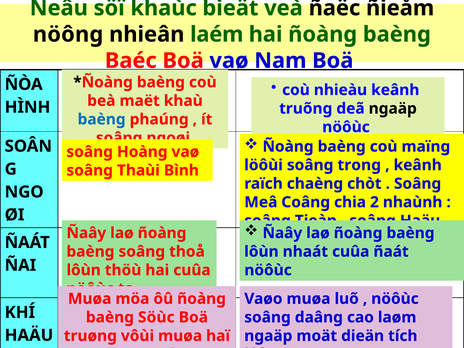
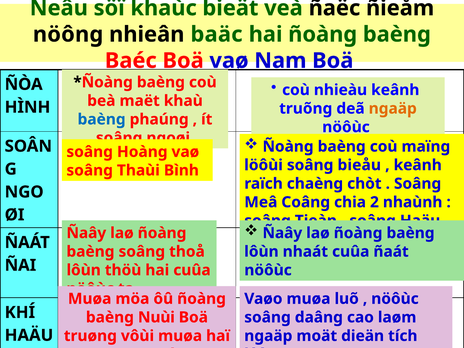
laém: laém -> baäc
ngaäp at (393, 109) colour: black -> orange
soâng trong: trong -> bieåu
Söùc: Söùc -> Nuùi
